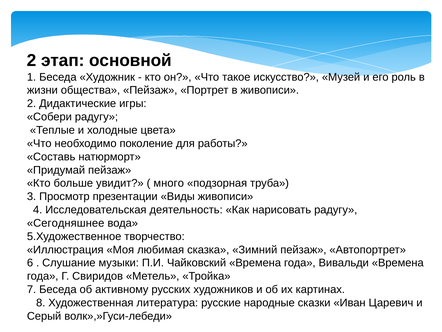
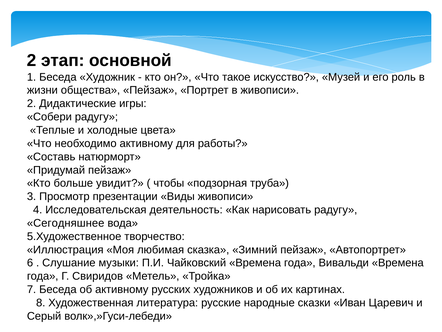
необходимо поколение: поколение -> активному
много: много -> чтобы
